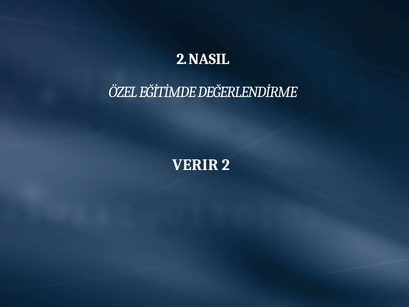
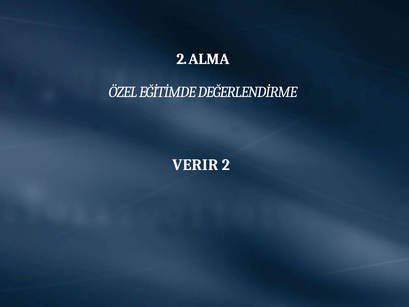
NASIL: NASIL -> ALMA
